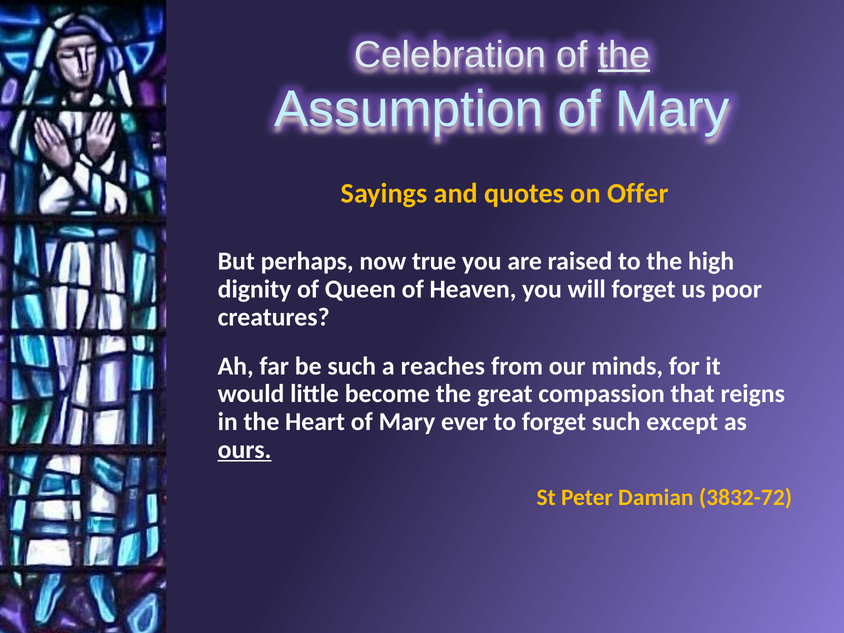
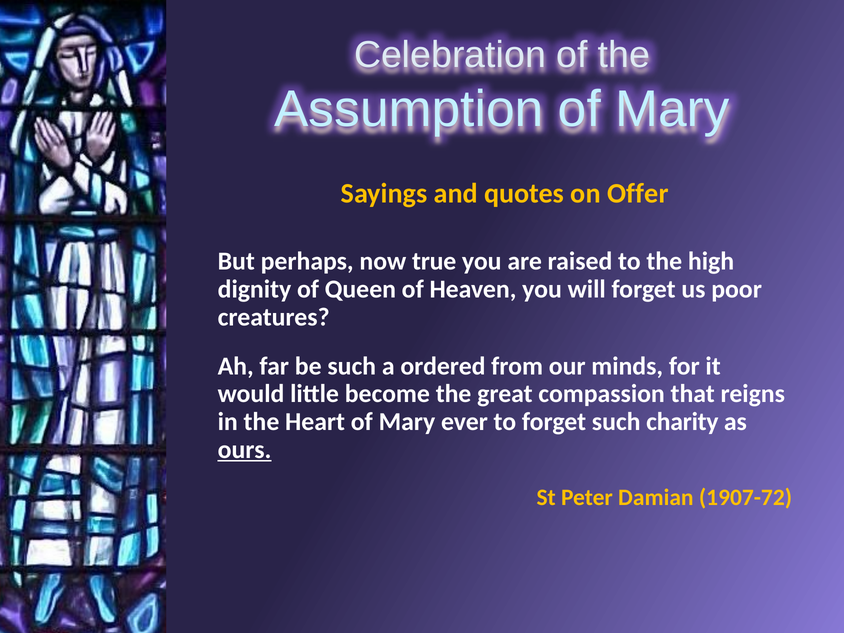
the at (624, 55) underline: present -> none
reaches: reaches -> ordered
except: except -> charity
3832-72: 3832-72 -> 1907-72
